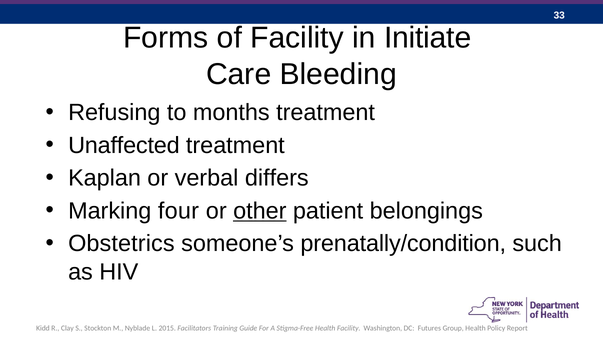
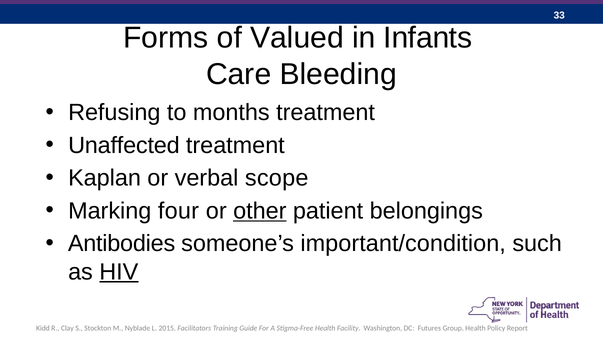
of Facility: Facility -> Valued
Initiate: Initiate -> Infants
differs: differs -> scope
Obstetrics: Obstetrics -> Antibodies
prenatally/condition: prenatally/condition -> important/condition
HIV underline: none -> present
